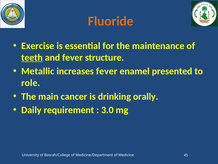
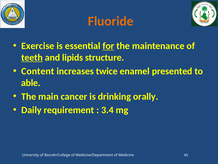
for underline: none -> present
and fever: fever -> lipids
Metallic: Metallic -> Content
increases fever: fever -> twice
role: role -> able
3.0: 3.0 -> 3.4
